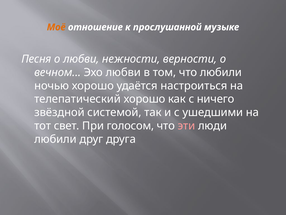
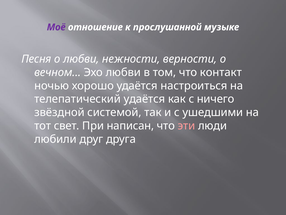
Моё colour: orange -> purple
что любили: любили -> контакт
телепатический хорошо: хорошо -> удаётся
голосом: голосом -> написан
